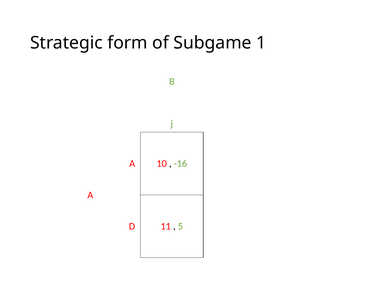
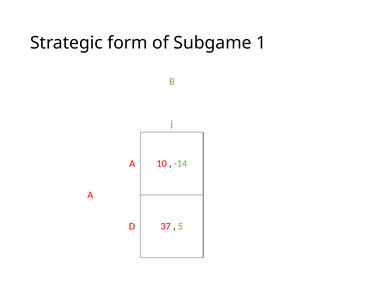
-16: -16 -> -14
11: 11 -> 37
